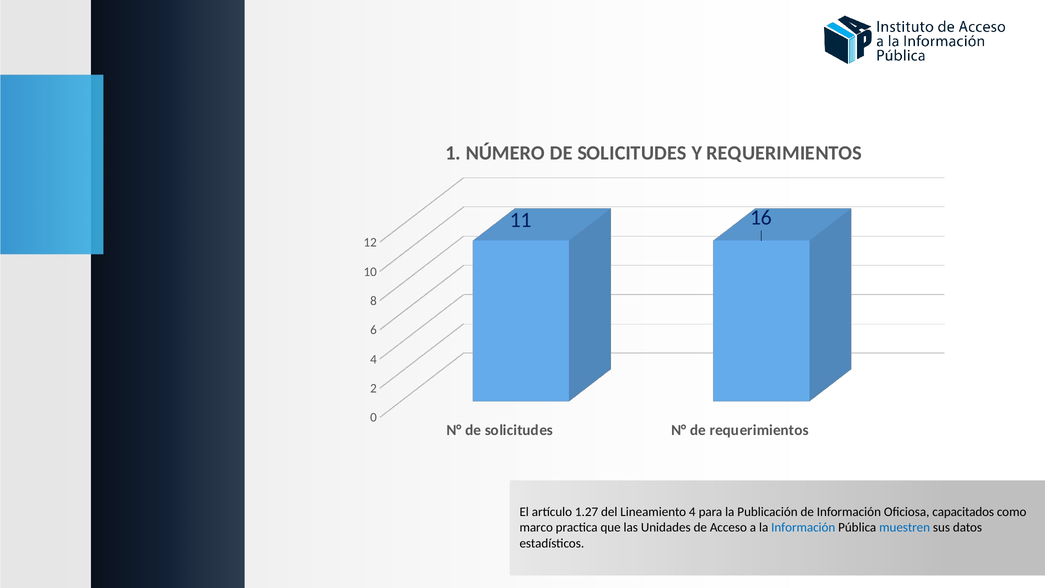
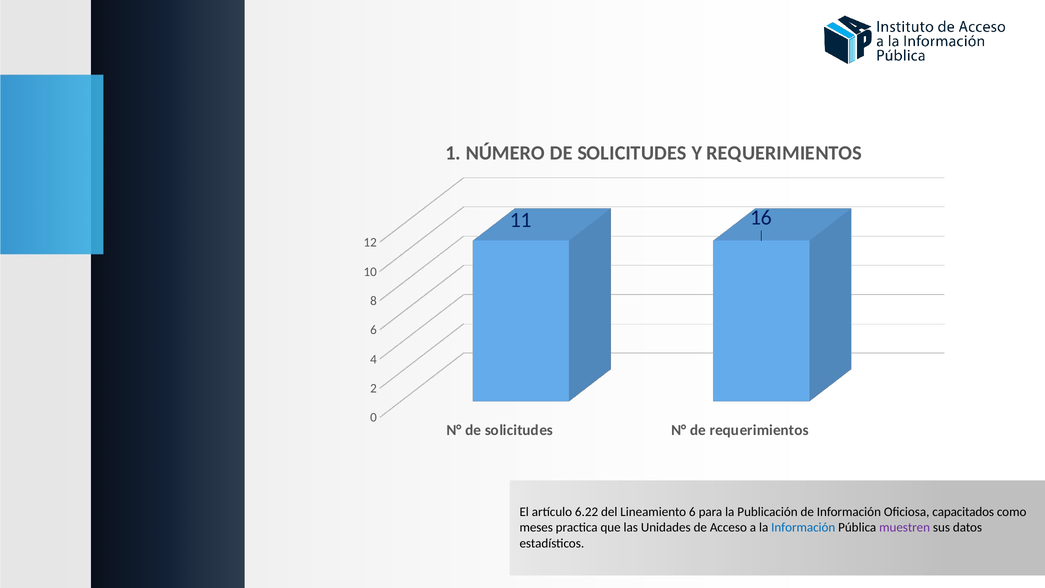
1.27: 1.27 -> 6.22
Lineamiento 4: 4 -> 6
marco: marco -> meses
muestren colour: blue -> purple
